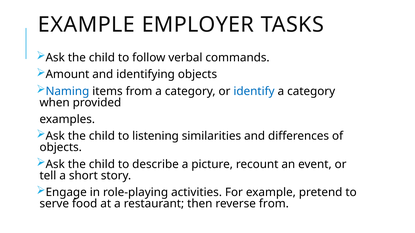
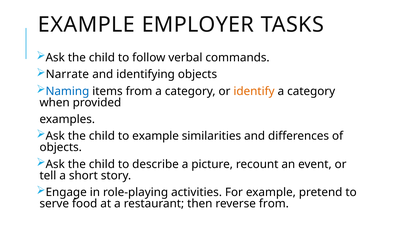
Amount: Amount -> Narrate
identify colour: blue -> orange
to listening: listening -> example
